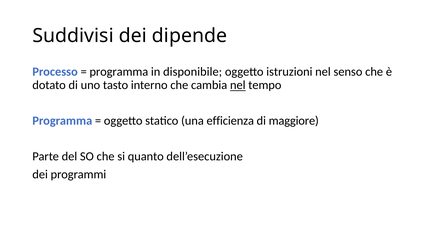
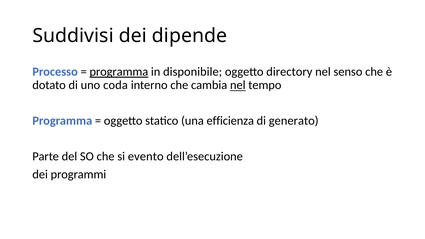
programma at (119, 72) underline: none -> present
istruzioni: istruzioni -> directory
tasto: tasto -> coda
maggiore: maggiore -> generato
quanto: quanto -> evento
